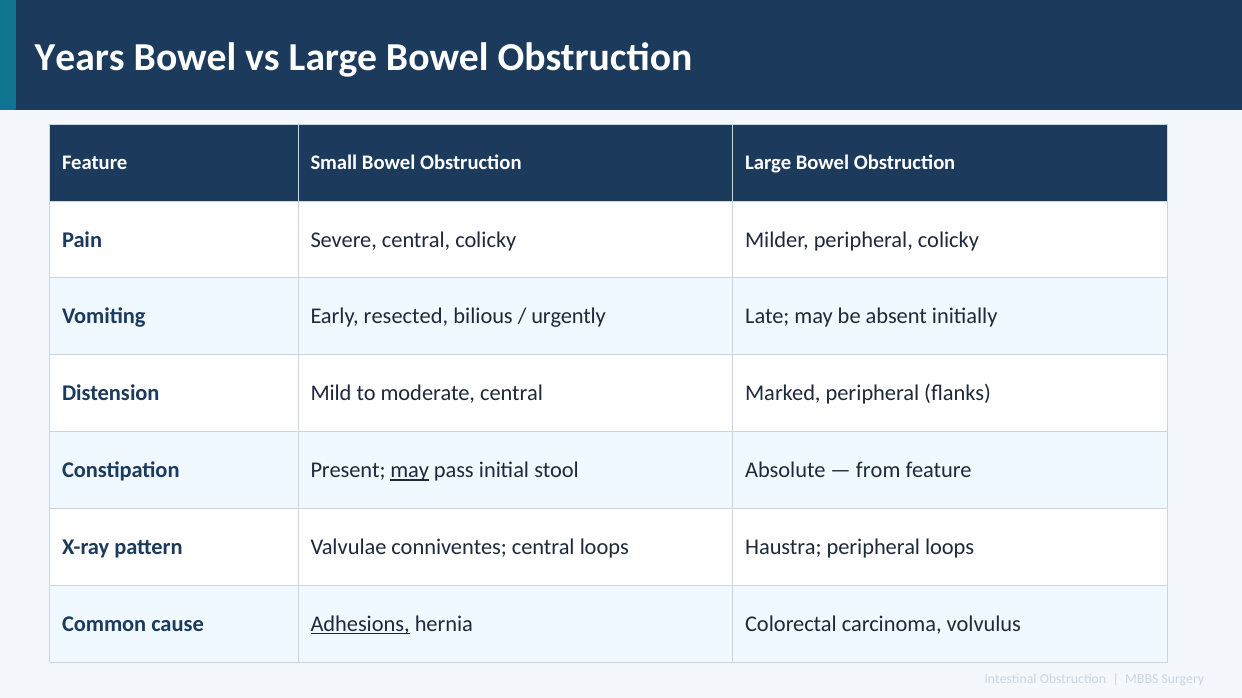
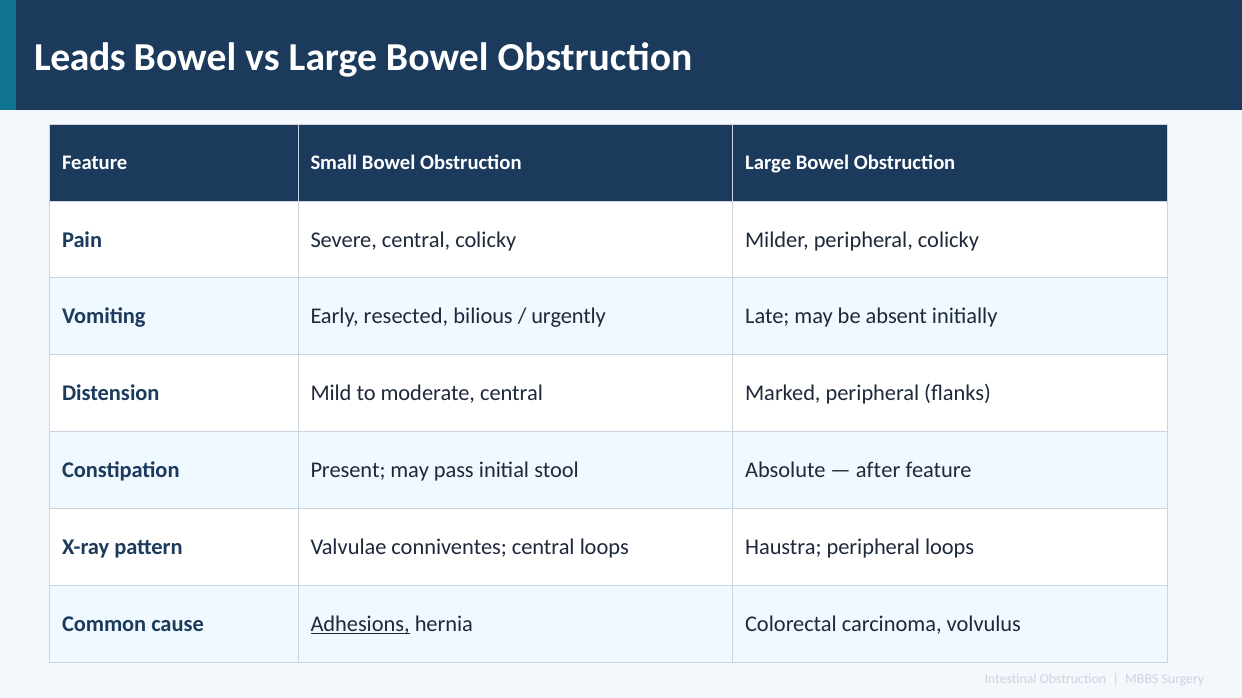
Years: Years -> Leads
may at (410, 471) underline: present -> none
from: from -> after
